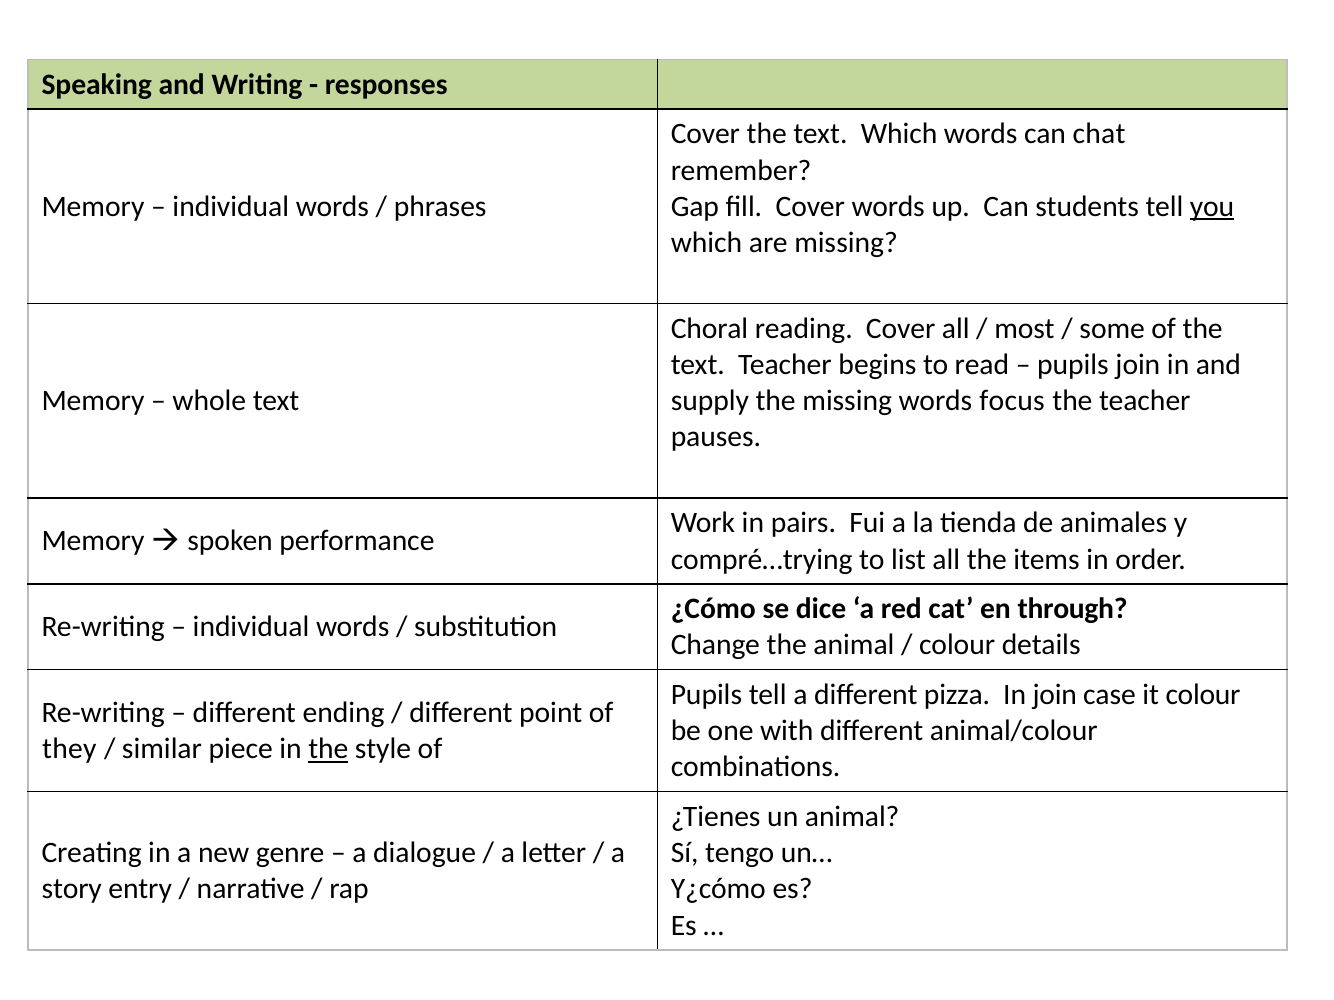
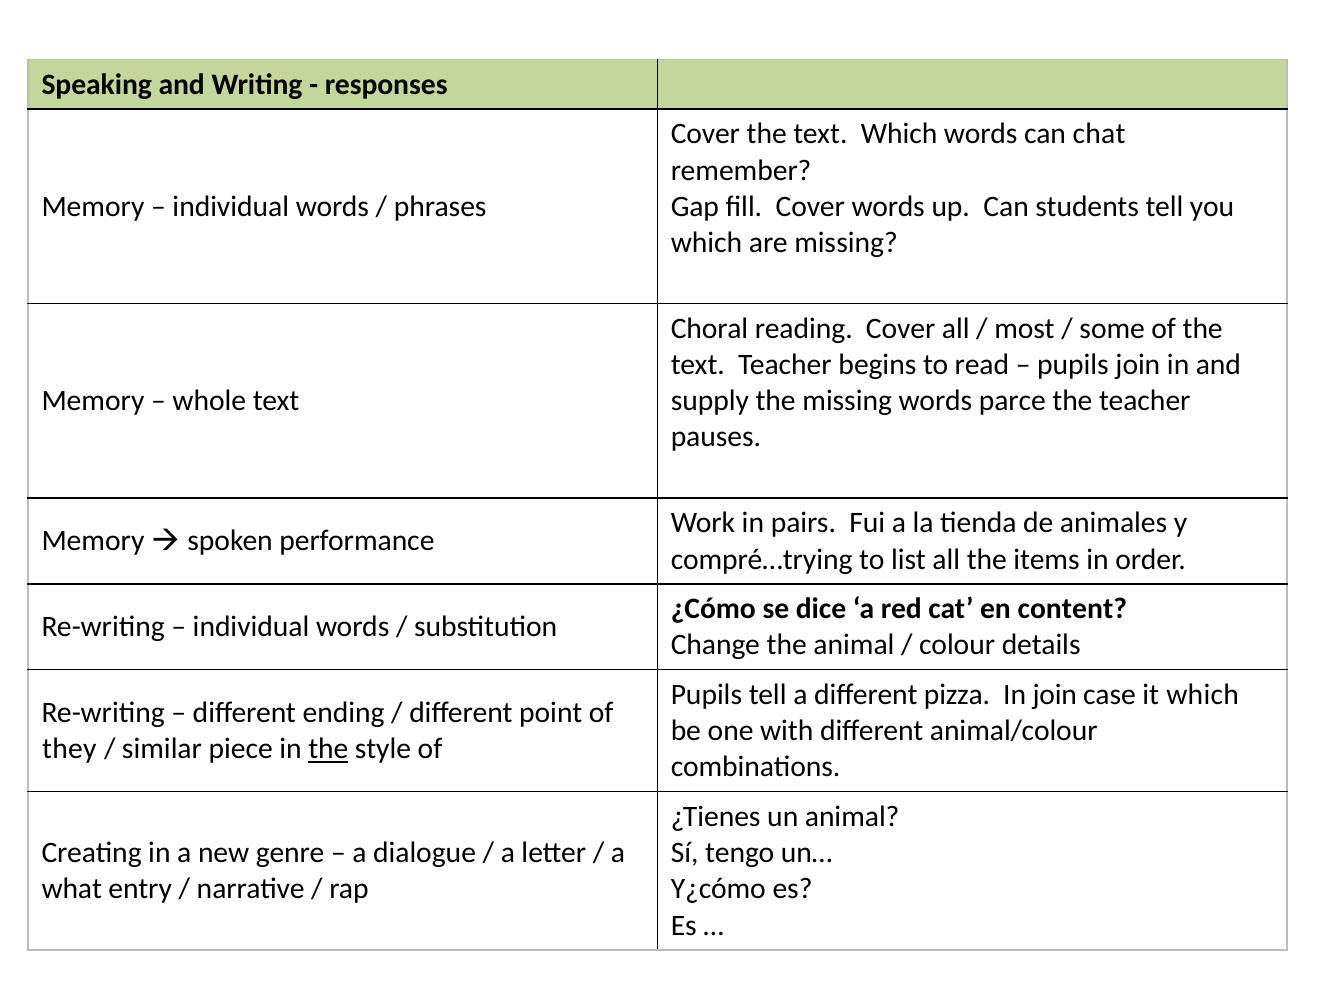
you underline: present -> none
focus: focus -> parce
through: through -> content
it colour: colour -> which
story: story -> what
